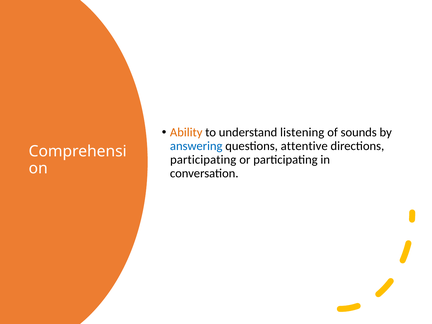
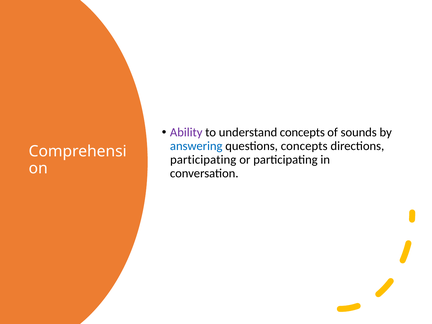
Ability colour: orange -> purple
understand listening: listening -> concepts
questions attentive: attentive -> concepts
